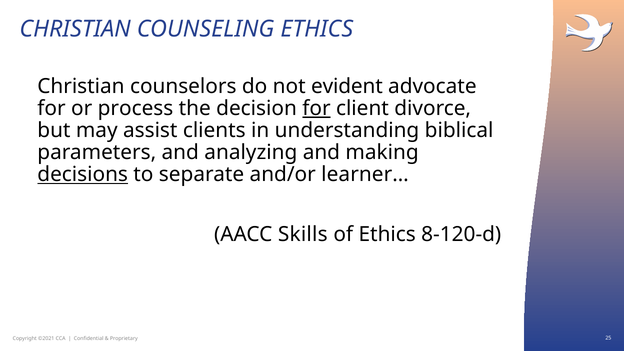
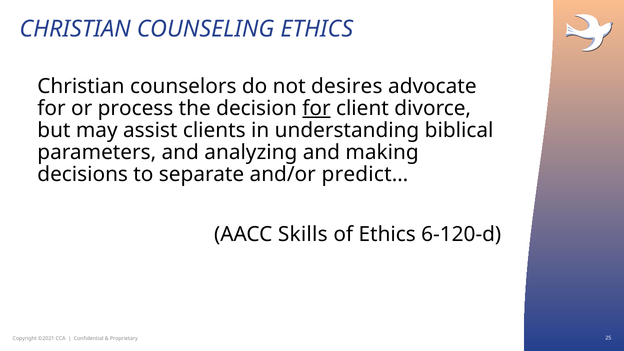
evident: evident -> desires
decisions underline: present -> none
learner…: learner… -> predict…
8-120-d: 8-120-d -> 6-120-d
